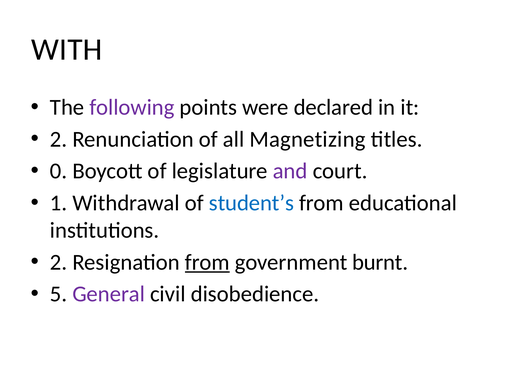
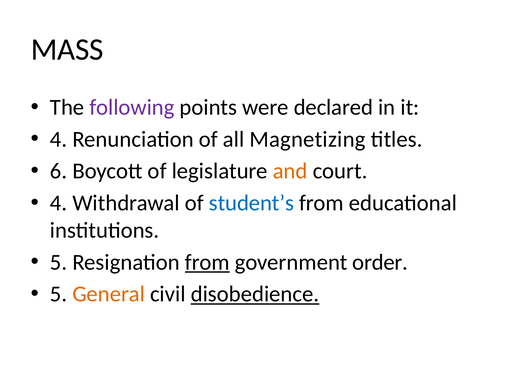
WITH: WITH -> MASS
2 at (59, 139): 2 -> 4
0: 0 -> 6
and colour: purple -> orange
1 at (59, 203): 1 -> 4
2 at (59, 262): 2 -> 5
burnt: burnt -> order
General colour: purple -> orange
disobedience underline: none -> present
